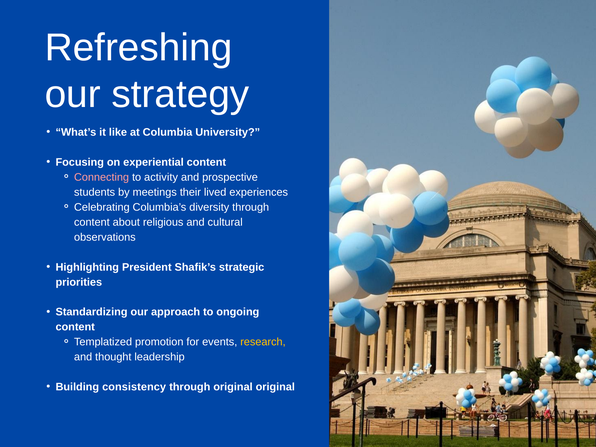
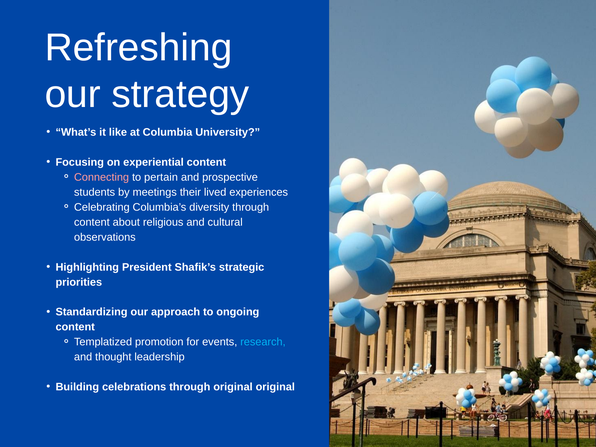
activity: activity -> pertain
research colour: yellow -> light blue
consistency: consistency -> celebrations
